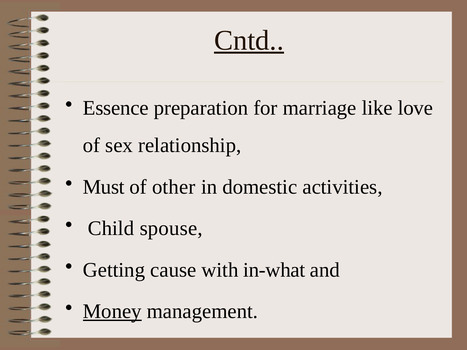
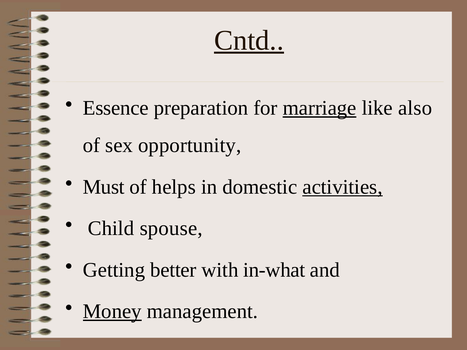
marriage underline: none -> present
love: love -> also
relationship: relationship -> opportunity
other: other -> helps
activities underline: none -> present
cause: cause -> better
